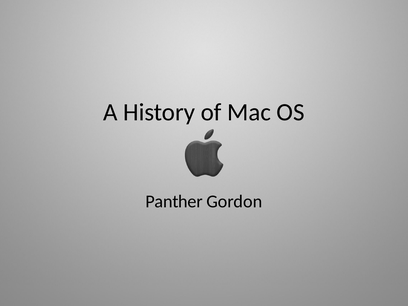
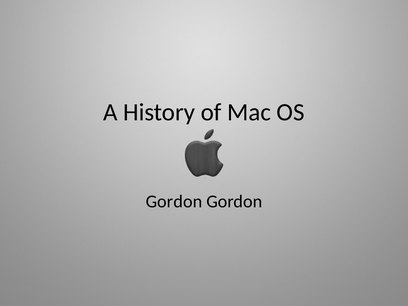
Panther at (174, 201): Panther -> Gordon
